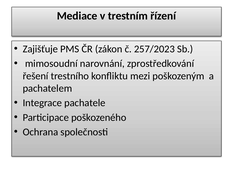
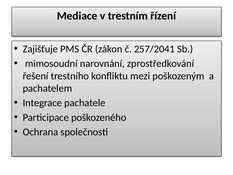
257/2023: 257/2023 -> 257/2041
